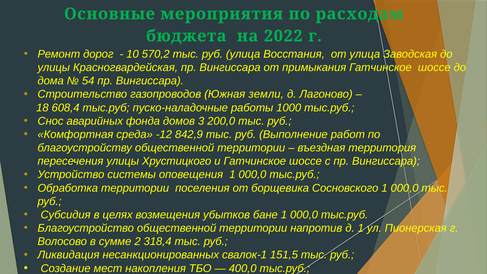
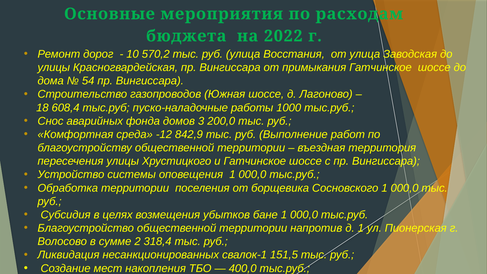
Южная земли: земли -> шоссе
